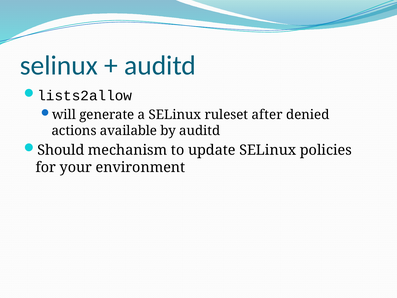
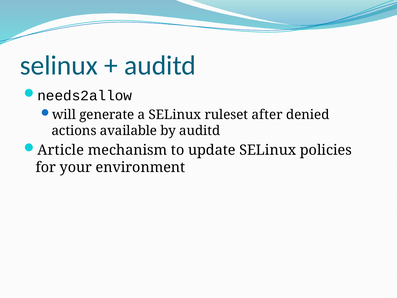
lists2allow: lists2allow -> needs2allow
Should: Should -> Article
